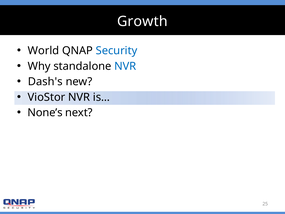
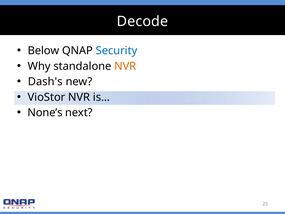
Growth: Growth -> Decode
World: World -> Below
NVR at (125, 66) colour: blue -> orange
